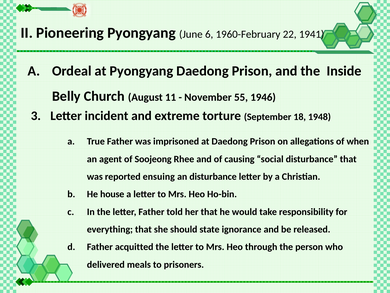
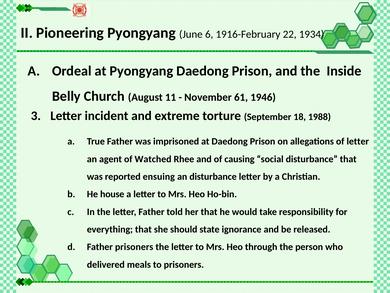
1960-February: 1960-February -> 1916-February
1941: 1941 -> 1934
55: 55 -> 61
1948: 1948 -> 1988
of when: when -> letter
Soojeong: Soojeong -> Watched
Father acquitted: acquitted -> prisoners
